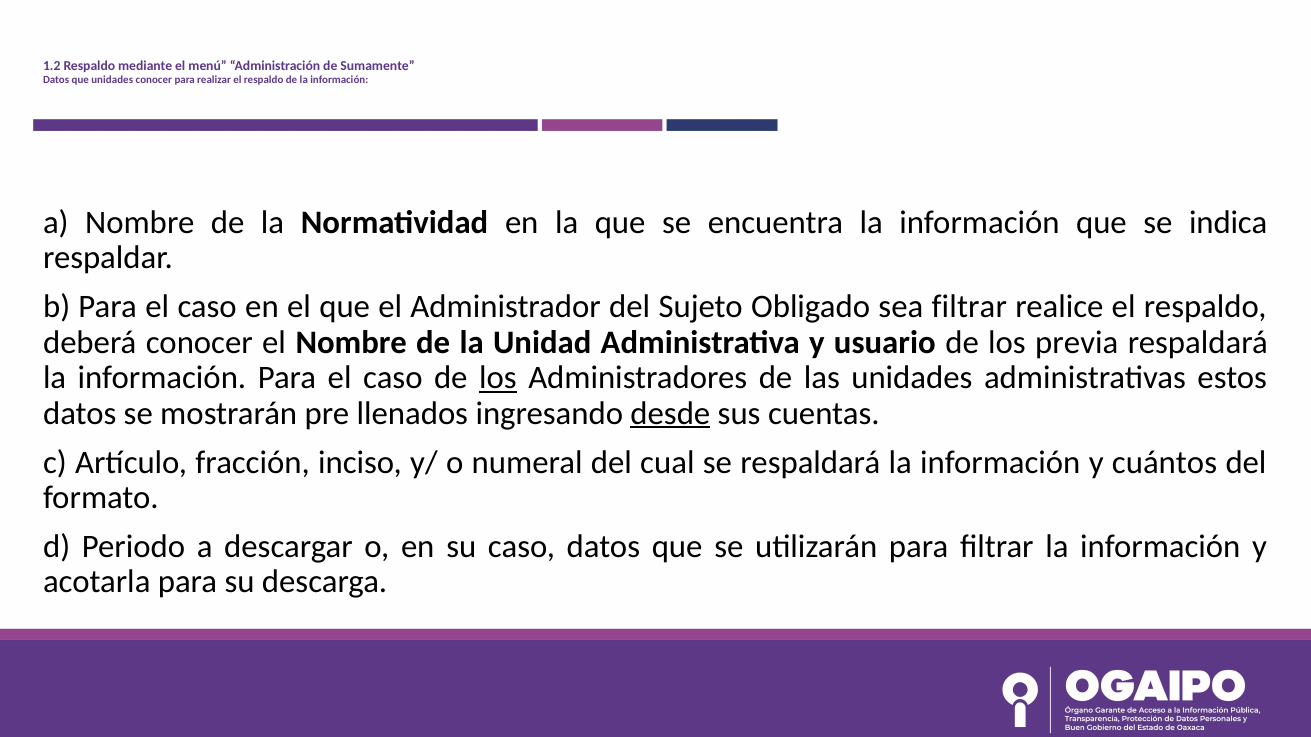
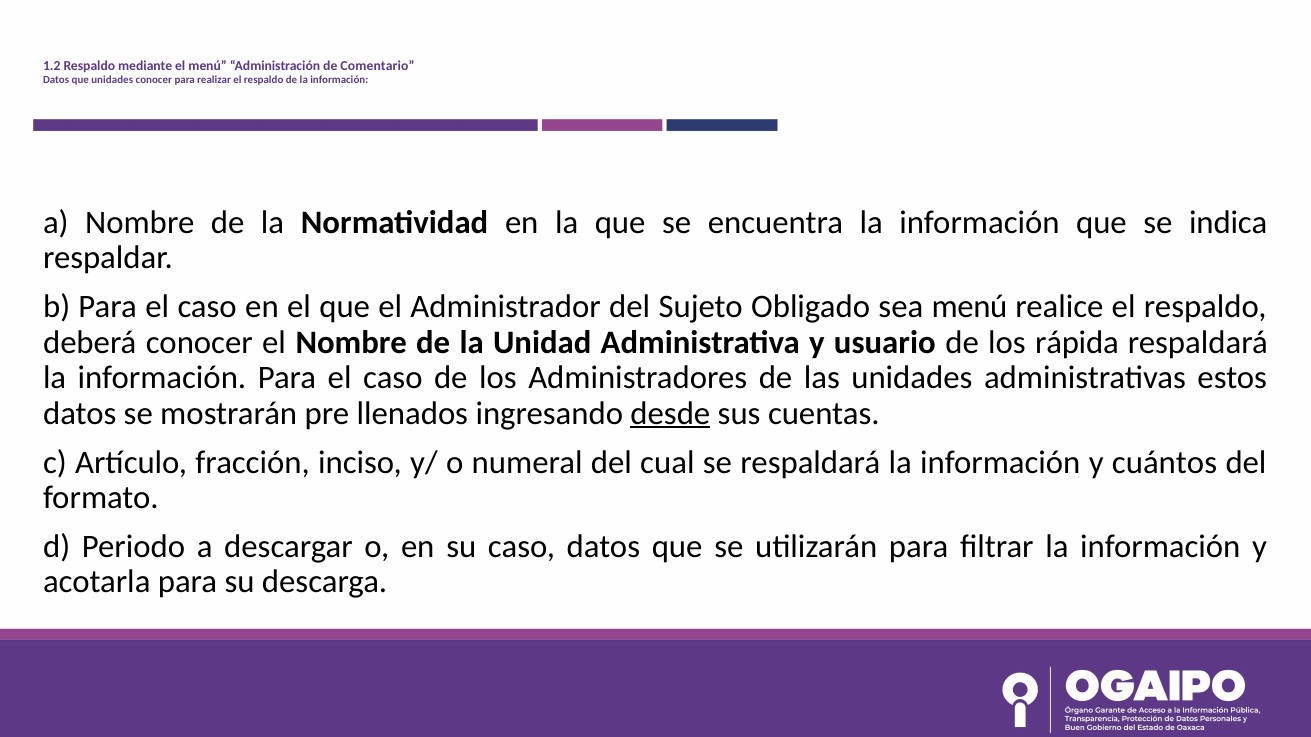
Sumamente: Sumamente -> Comentario
sea filtrar: filtrar -> menú
previa: previa -> rápida
los at (498, 378) underline: present -> none
